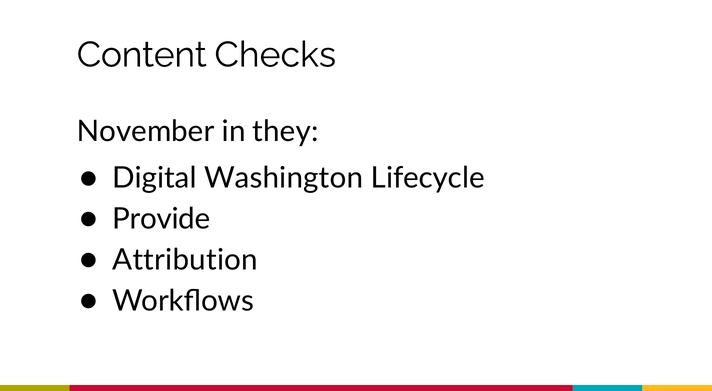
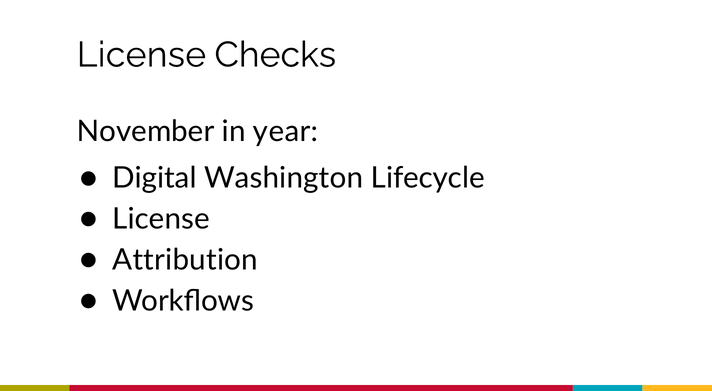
Content at (142, 55): Content -> License
they: they -> year
Provide at (161, 219): Provide -> License
